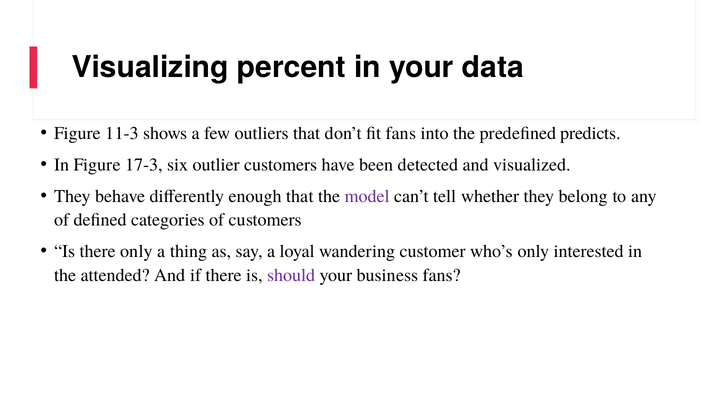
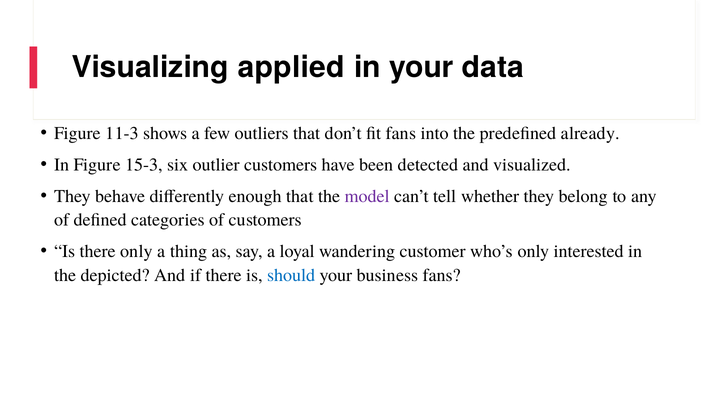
percent: percent -> applied
predicts: predicts -> already
17-3: 17-3 -> 15-3
attended: attended -> depicted
should colour: purple -> blue
